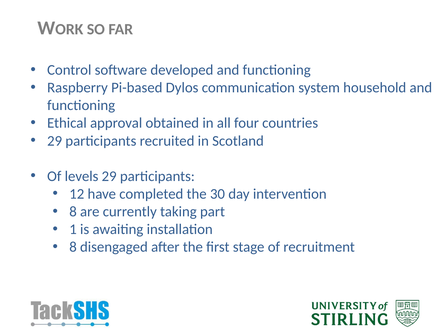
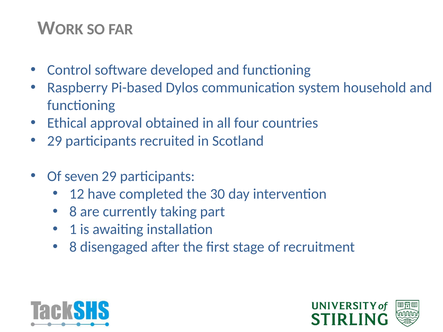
levels: levels -> seven
